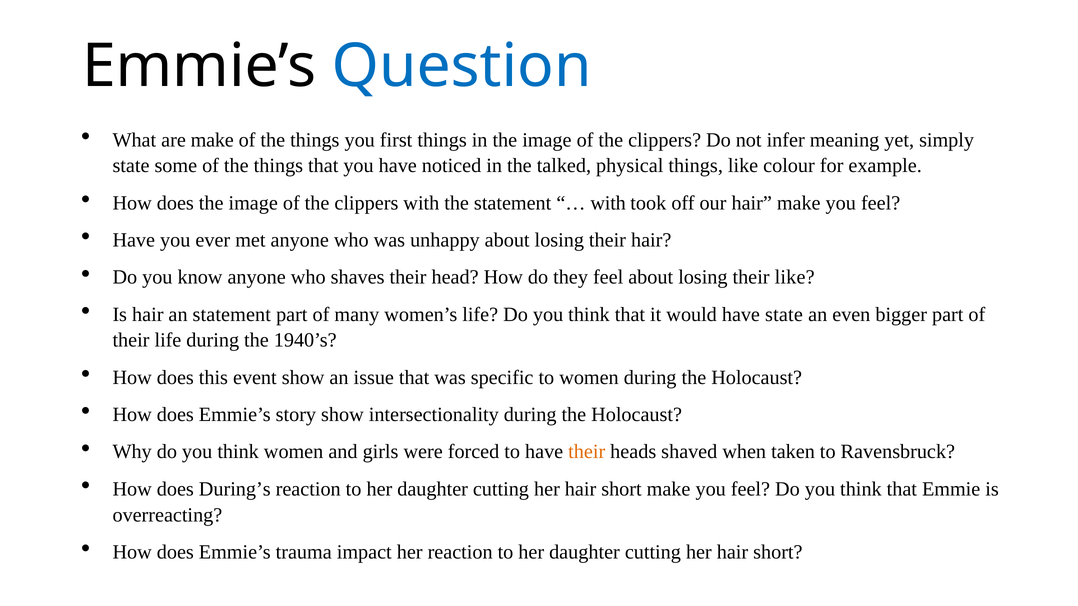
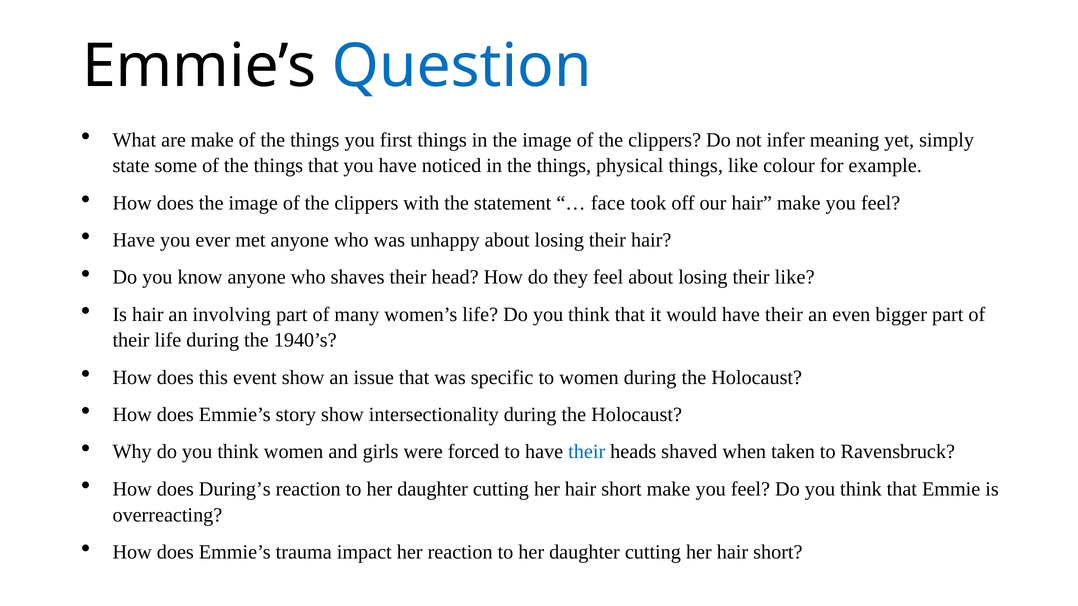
in the talked: talked -> things
with at (608, 203): with -> face
an statement: statement -> involving
would have state: state -> their
their at (587, 452) colour: orange -> blue
